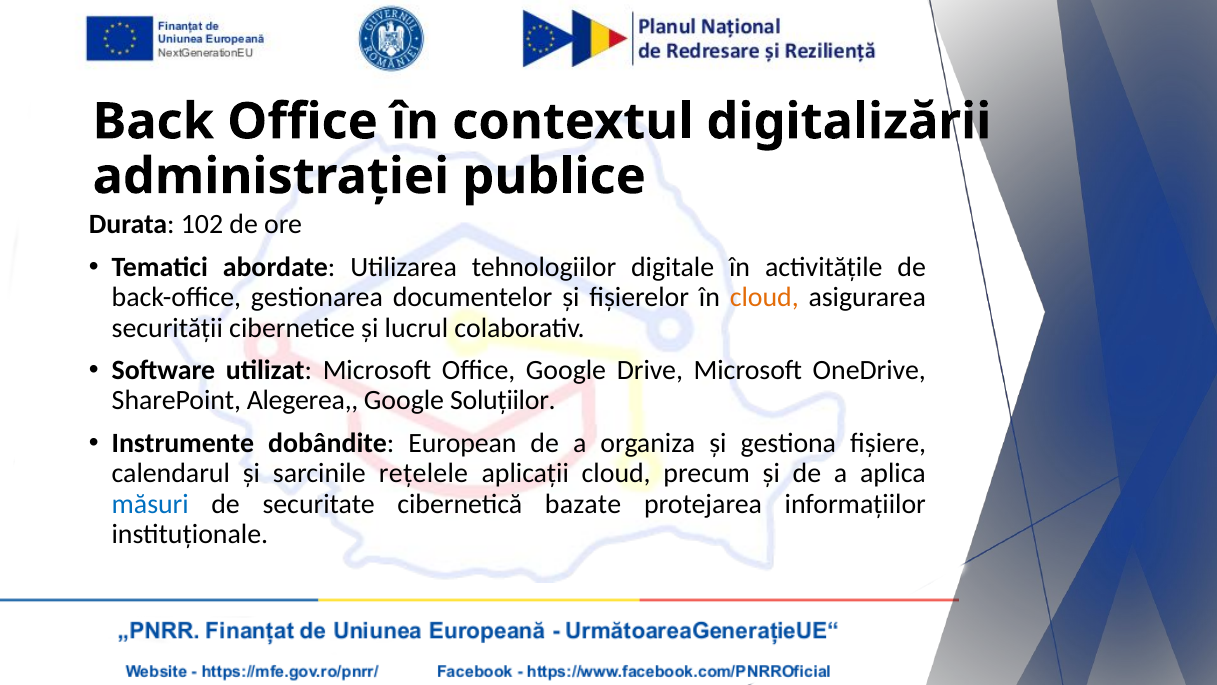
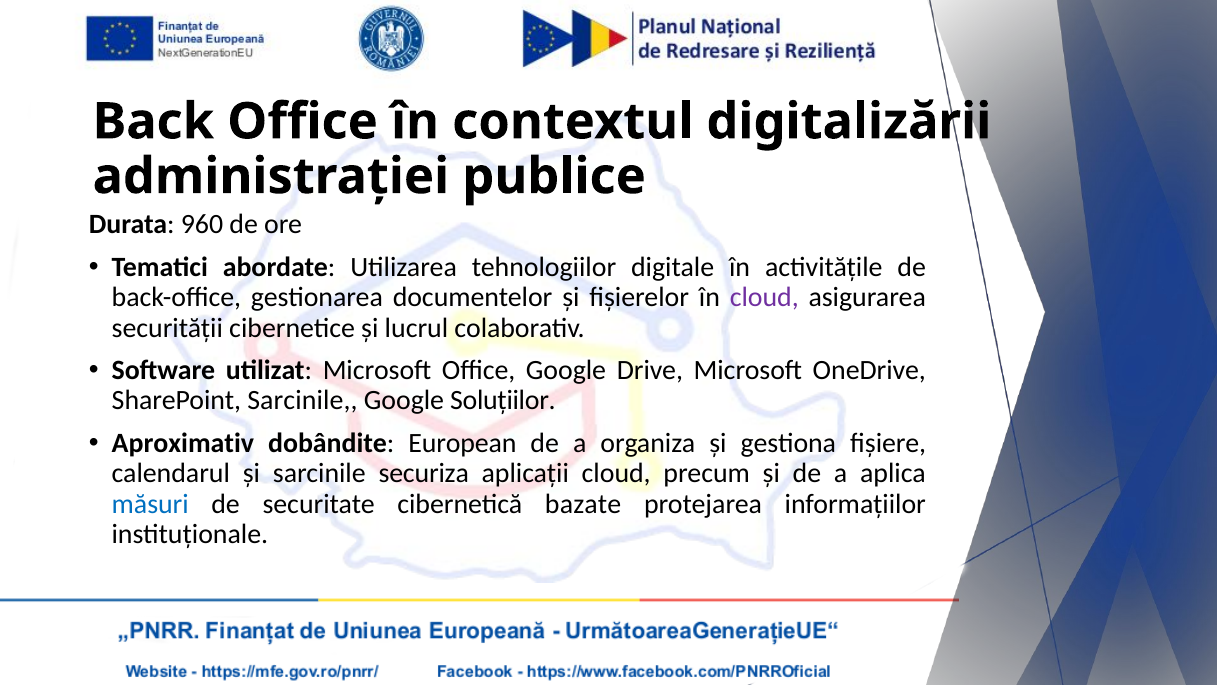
102: 102 -> 960
cloud at (764, 298) colour: orange -> purple
SharePoint Alegerea: Alegerea -> Sarcinile
Instrumente: Instrumente -> Aproximativ
rețelele: rețelele -> securiza
